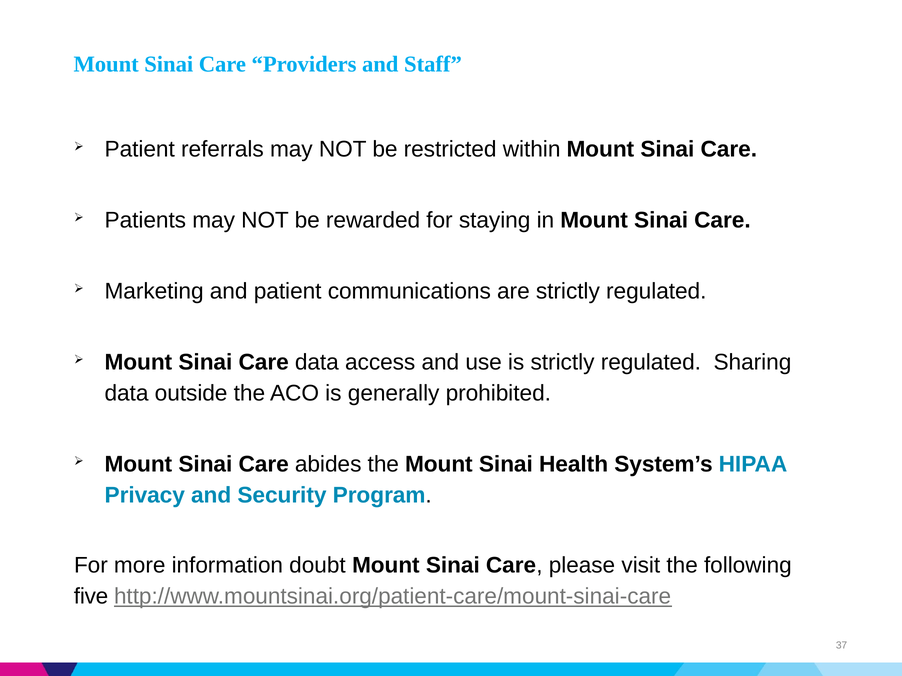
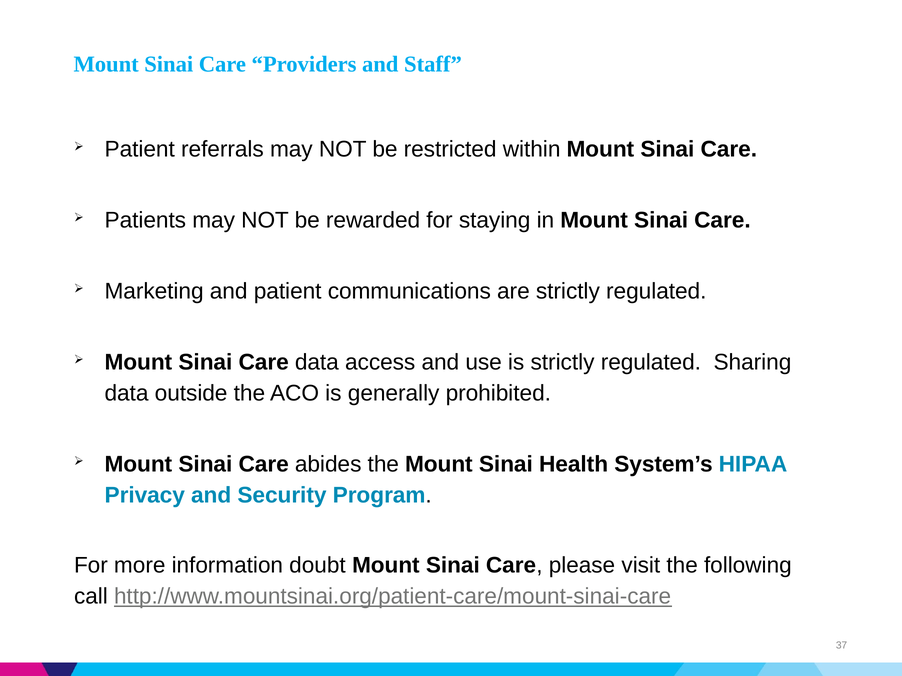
five: five -> call
